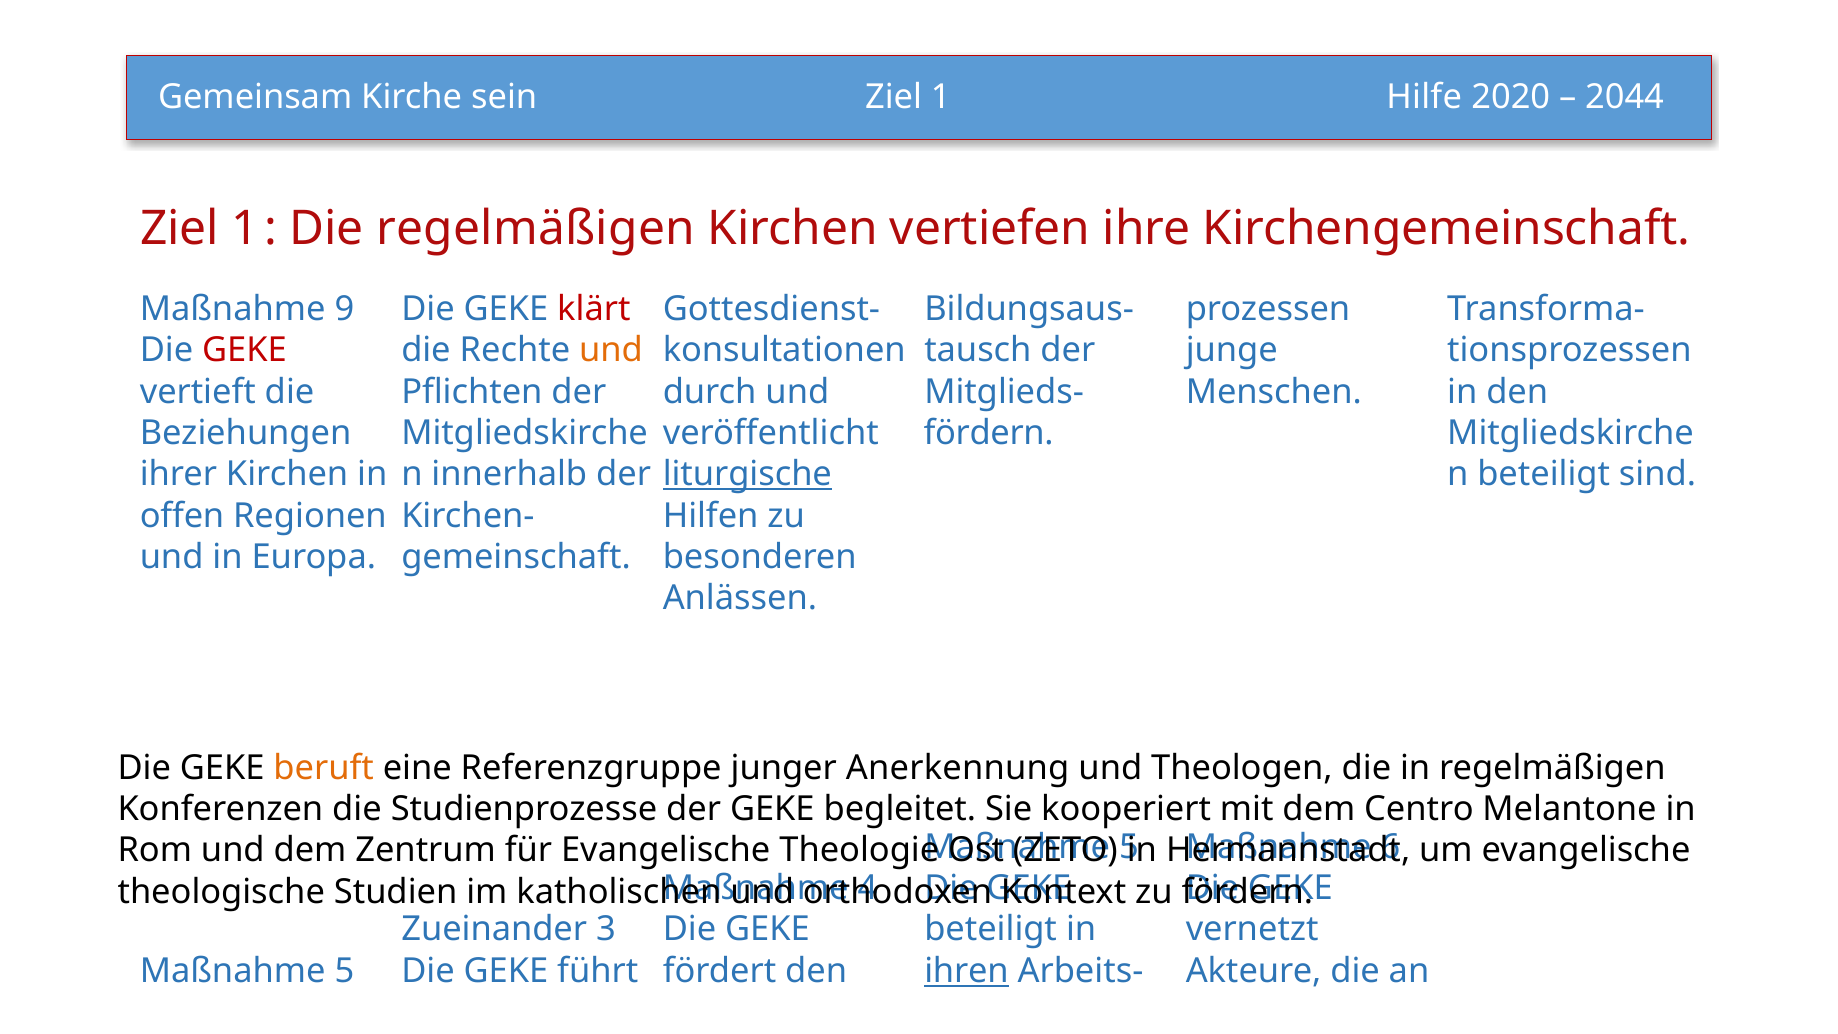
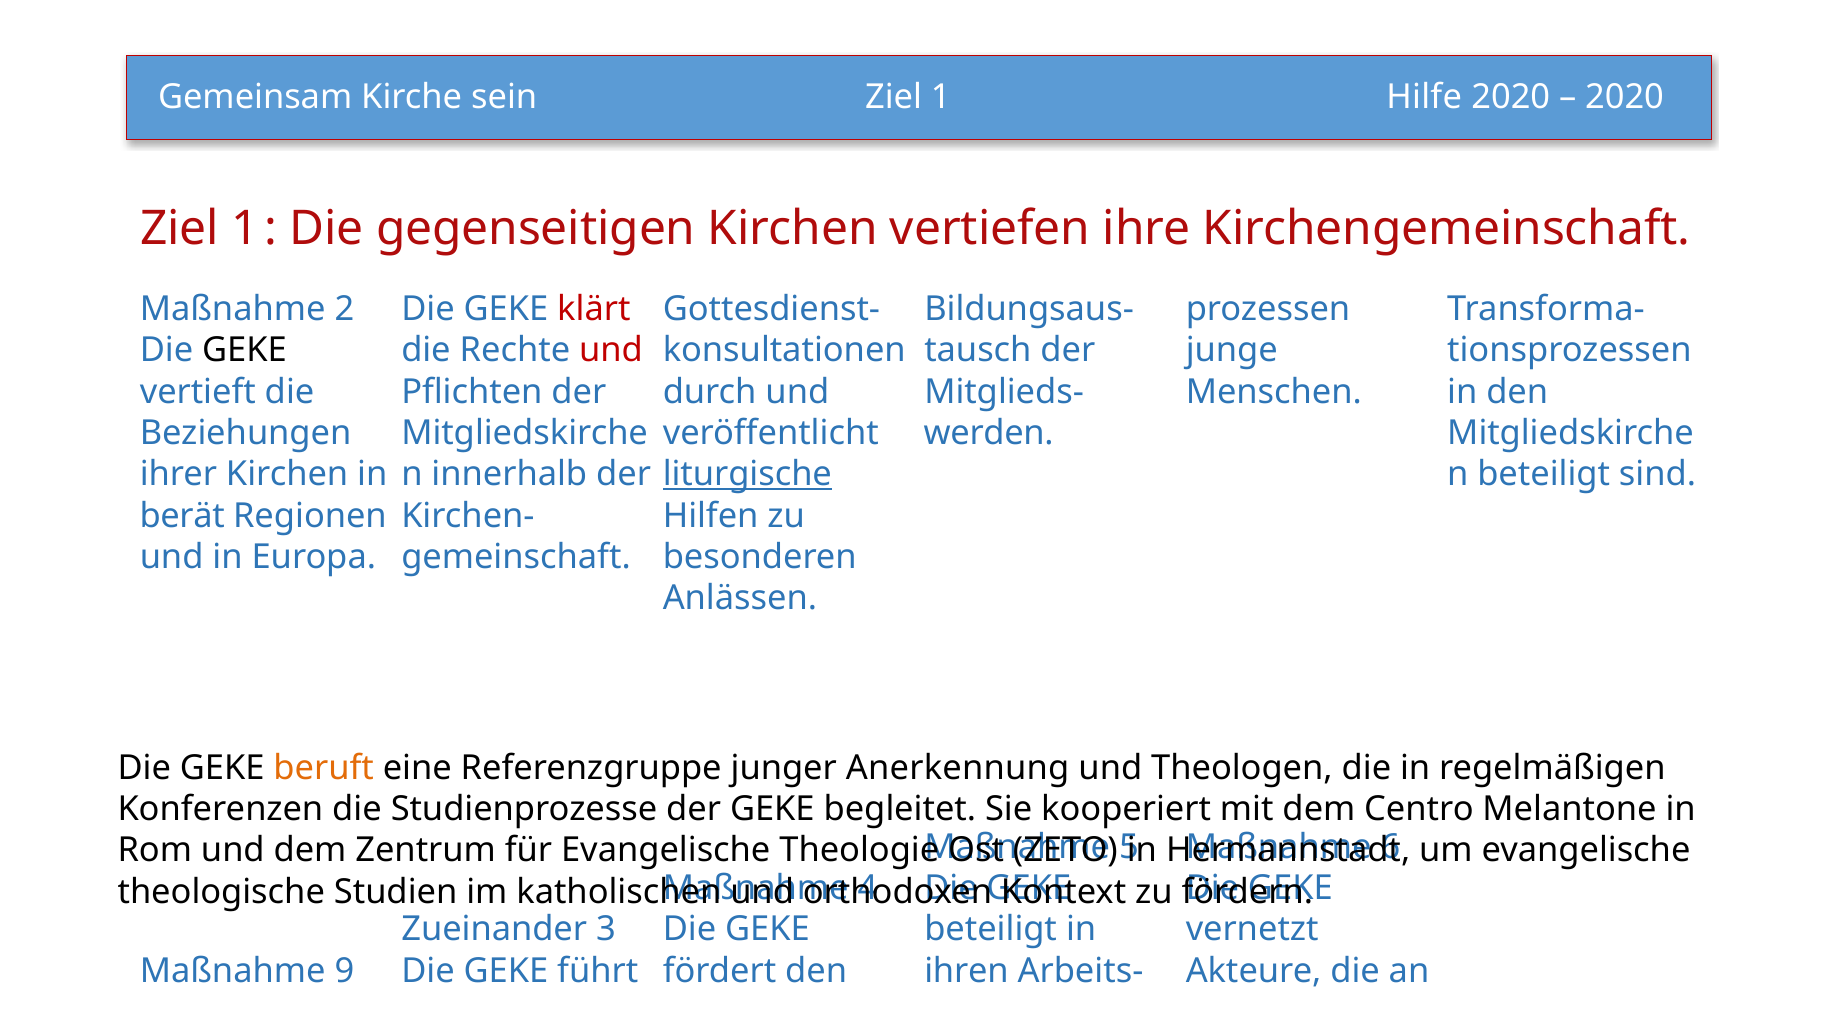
2044 at (1625, 97): 2044 -> 2020
Die regelmäßigen: regelmäßigen -> gegenseitigen
9: 9 -> 2
GEKE at (244, 350) colour: red -> black
und at (611, 350) colour: orange -> red
fördern at (989, 433): fördern -> werden
offen: offen -> berät
5 at (344, 971): 5 -> 9
ihren underline: present -> none
